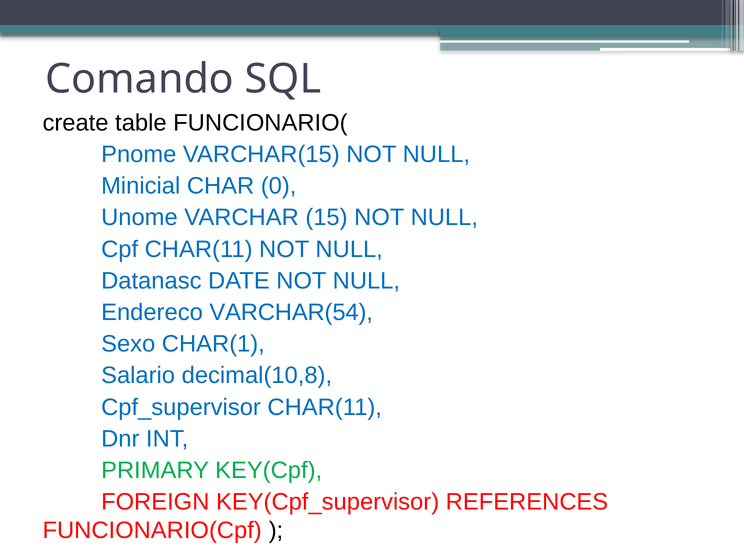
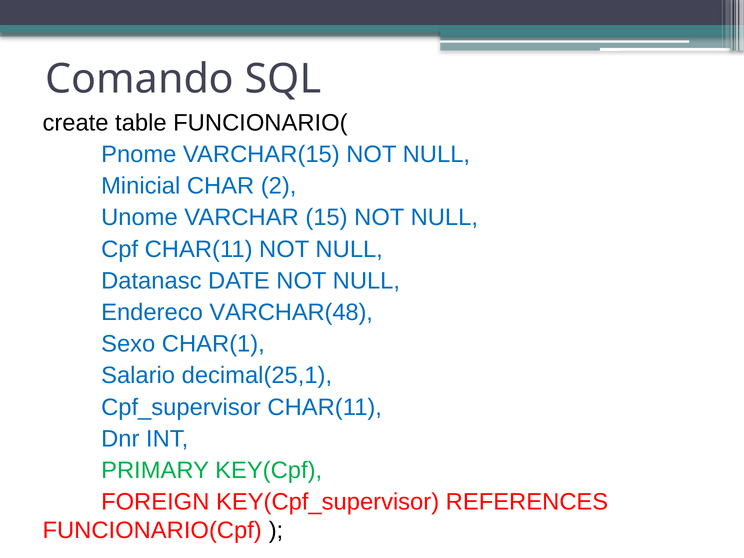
0: 0 -> 2
VARCHAR(54: VARCHAR(54 -> VARCHAR(48
decimal(10,8: decimal(10,8 -> decimal(25,1
